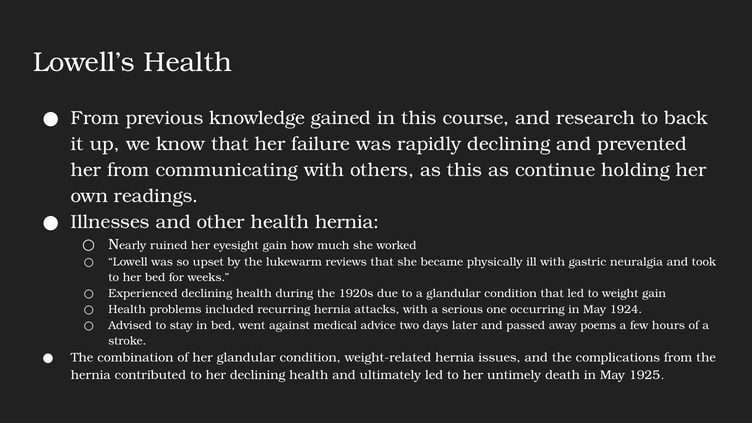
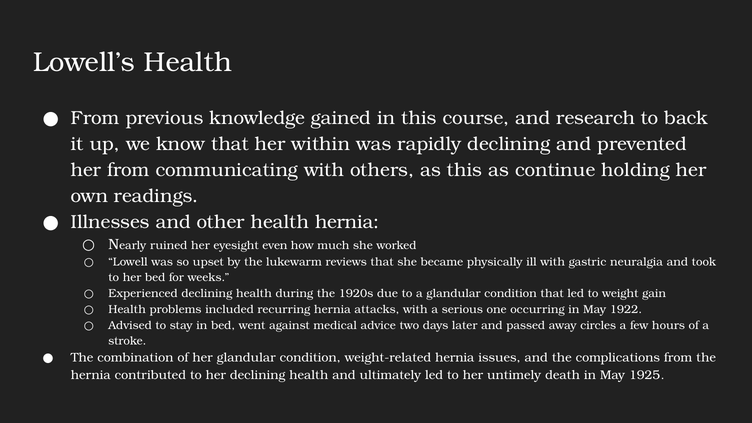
failure: failure -> within
eyesight gain: gain -> even
1924: 1924 -> 1922
poems: poems -> circles
